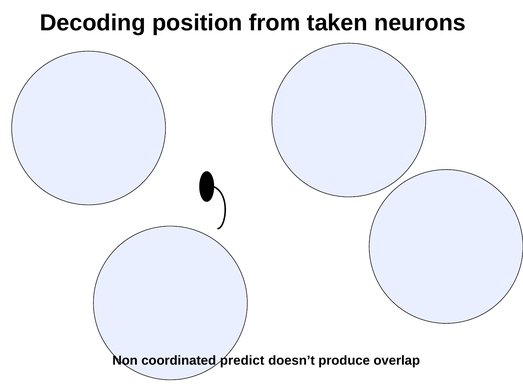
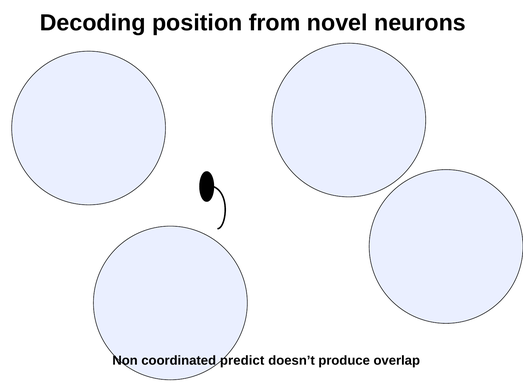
taken: taken -> novel
